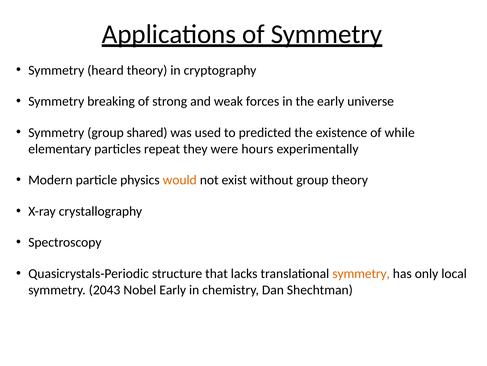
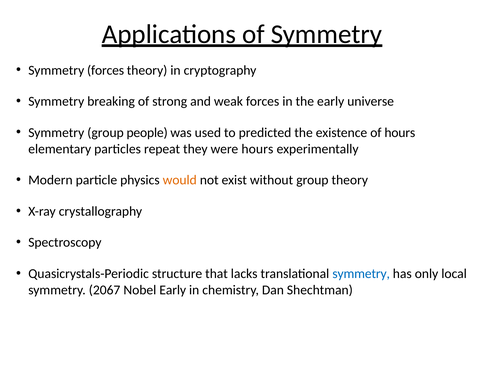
Symmetry heard: heard -> forces
shared: shared -> people
of while: while -> hours
symmetry at (361, 273) colour: orange -> blue
2043: 2043 -> 2067
